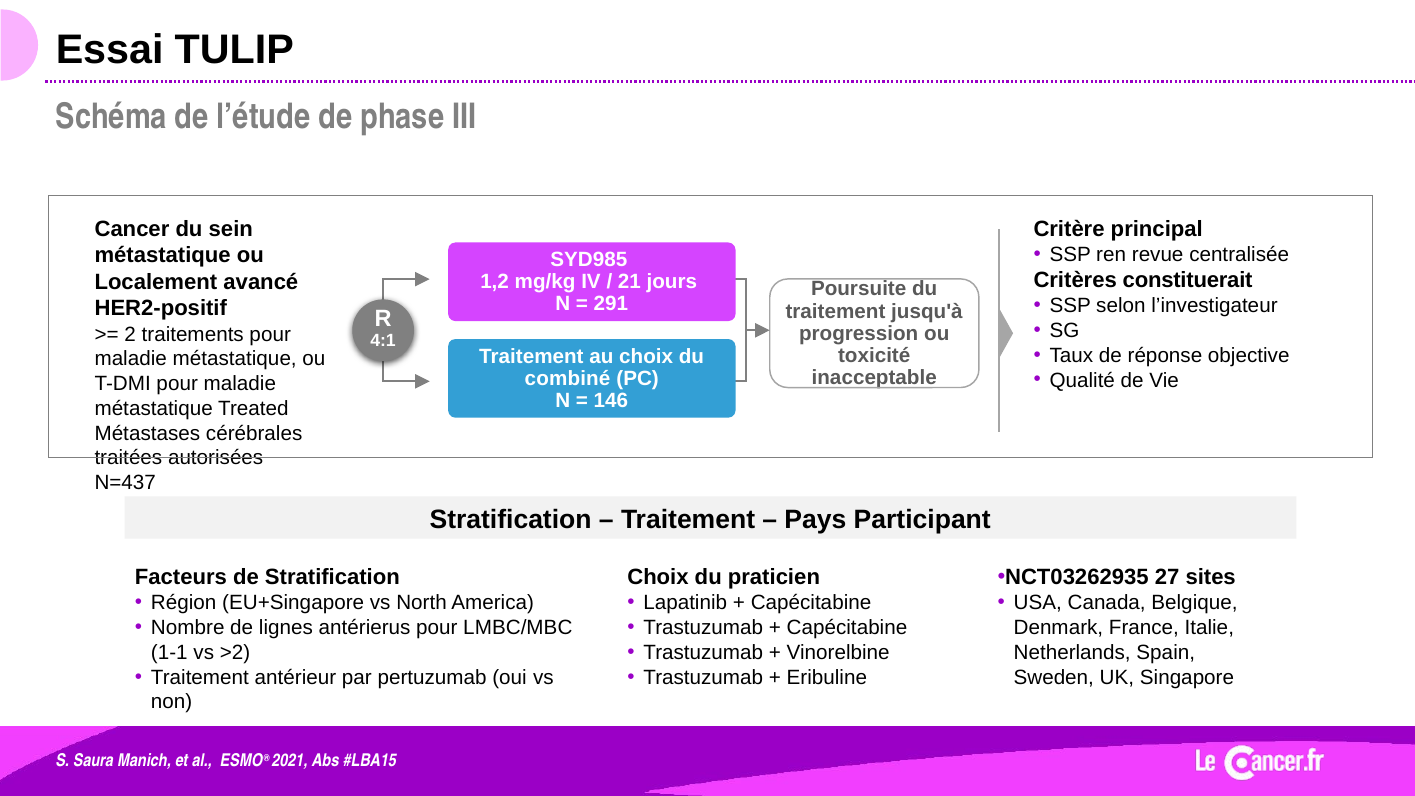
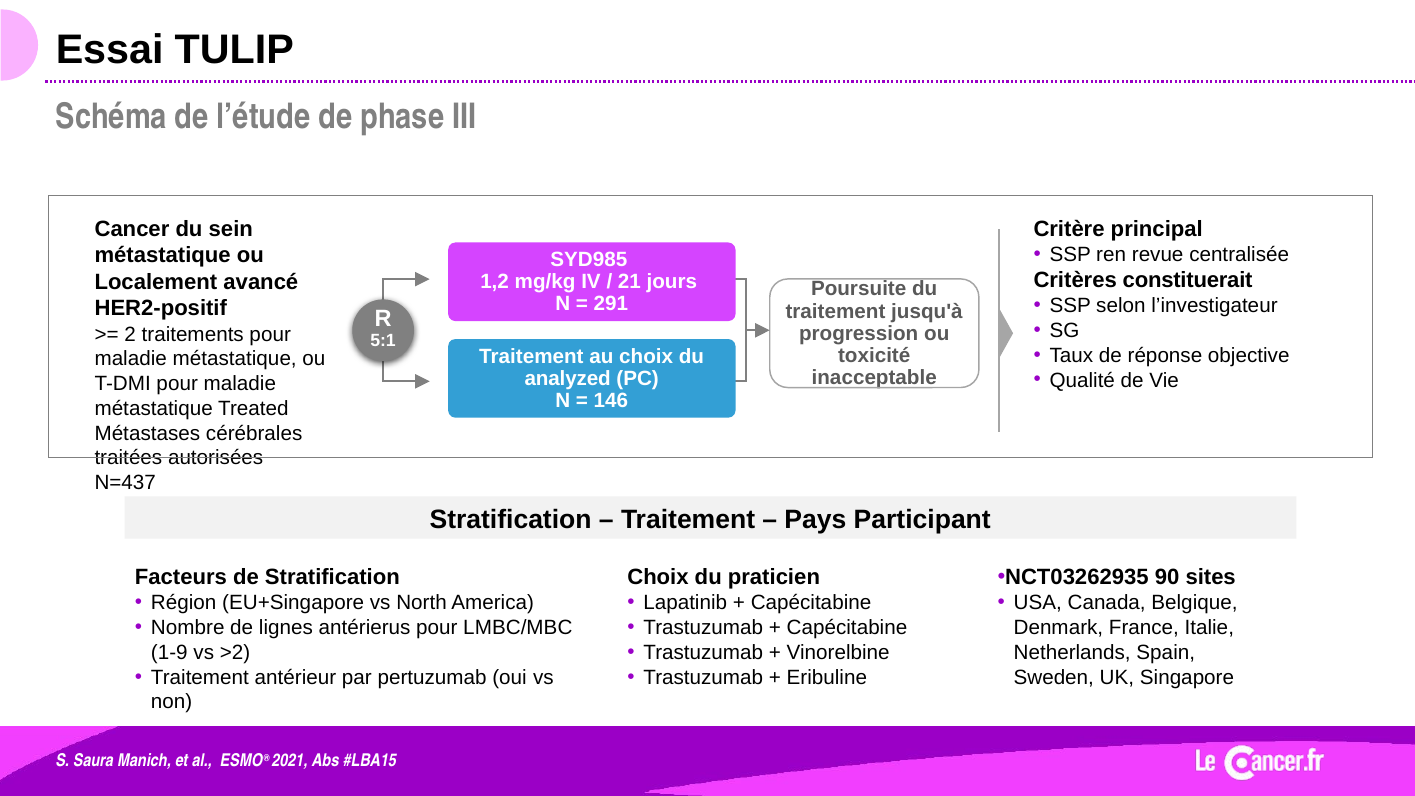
4:1: 4:1 -> 5:1
combiné: combiné -> analyzed
27: 27 -> 90
1-1: 1-1 -> 1-9
